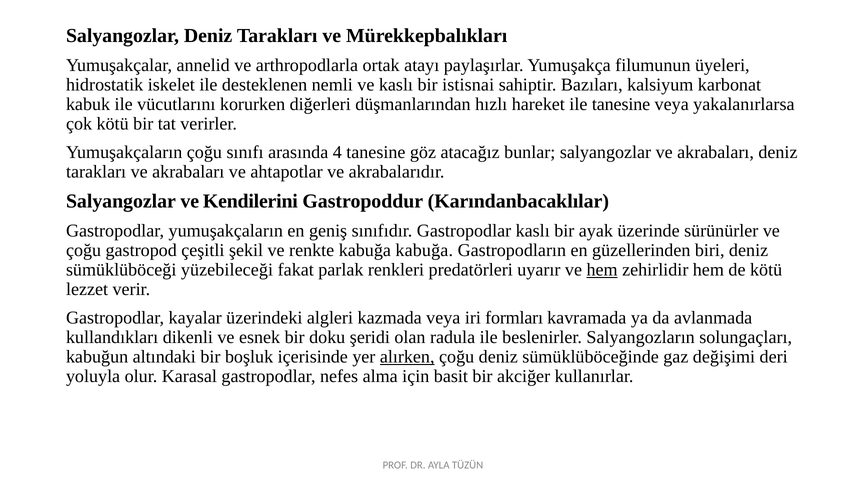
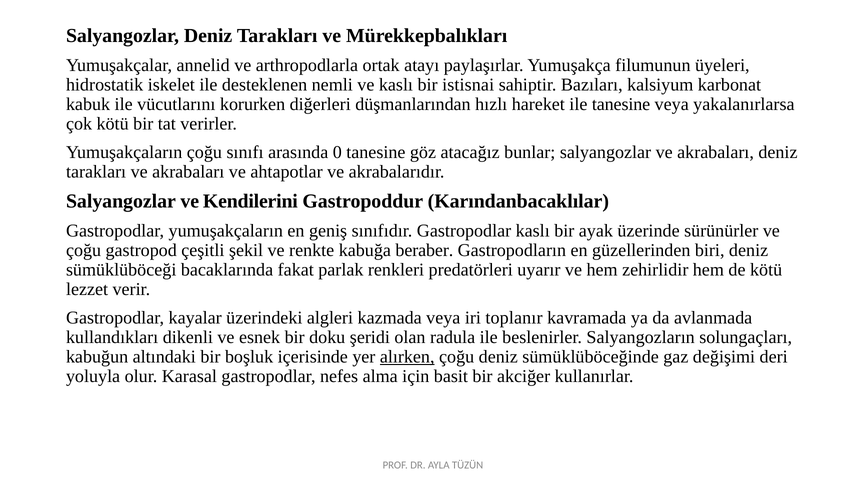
4: 4 -> 0
kabuğa kabuğa: kabuğa -> beraber
yüzebileceği: yüzebileceği -> bacaklarında
hem at (602, 270) underline: present -> none
formları: formları -> toplanır
